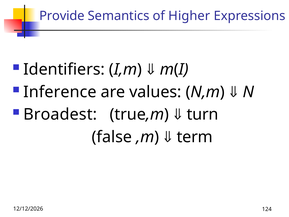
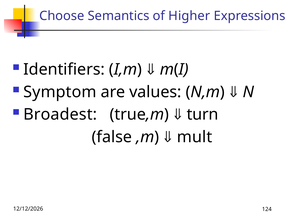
Provide: Provide -> Choose
Inference: Inference -> Symptom
term: term -> mult
